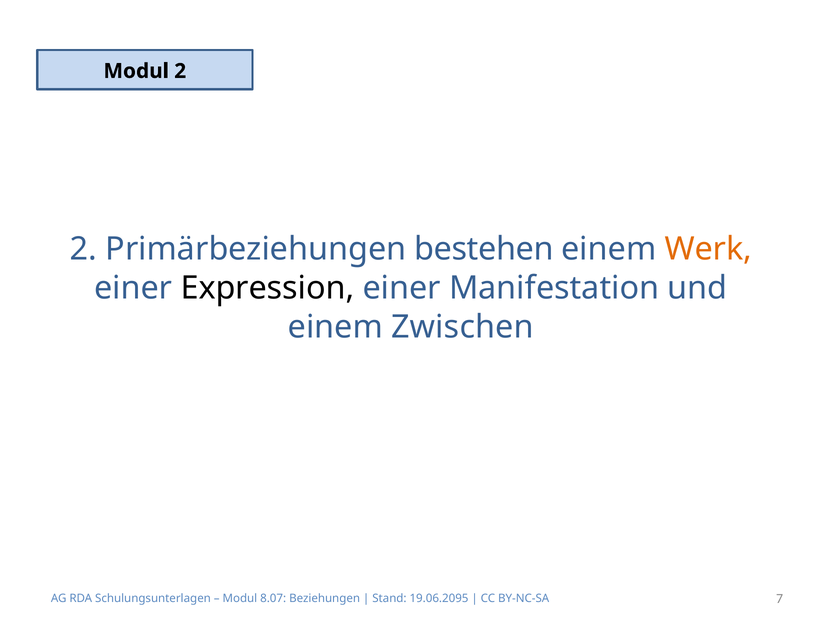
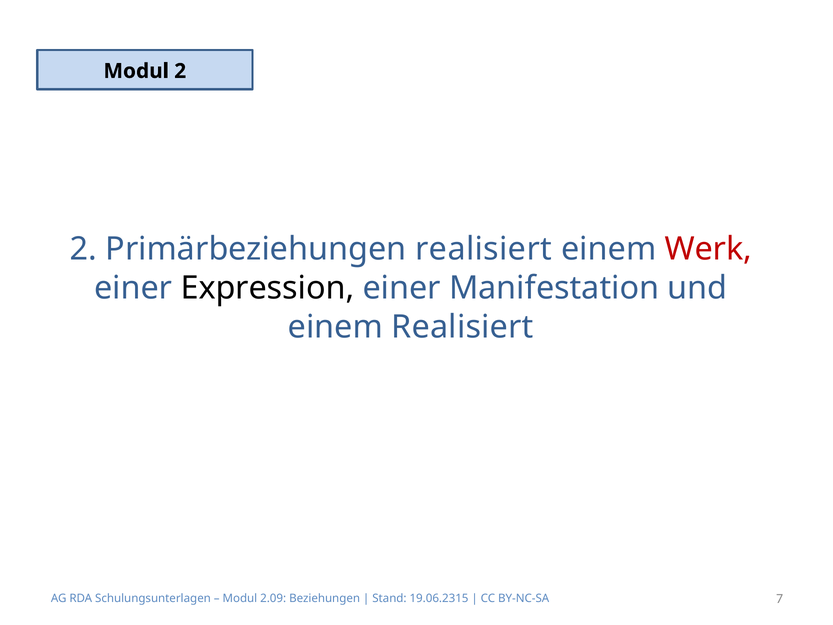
Primärbeziehungen bestehen: bestehen -> realisiert
Werk colour: orange -> red
einem Zwischen: Zwischen -> Realisiert
8.07: 8.07 -> 2.09
19.06.2095: 19.06.2095 -> 19.06.2315
